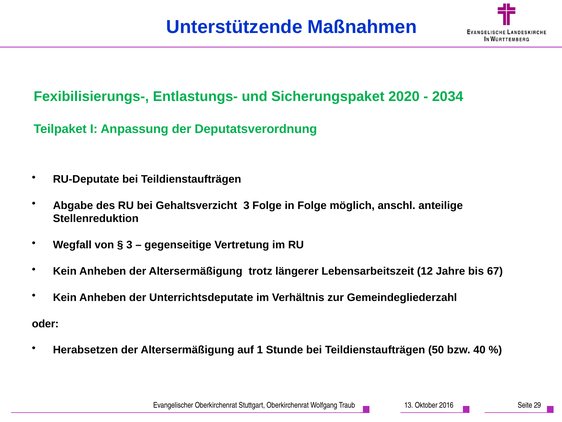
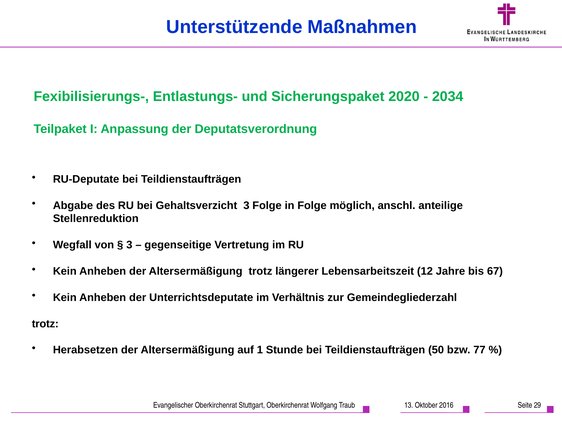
oder at (45, 323): oder -> trotz
40: 40 -> 77
